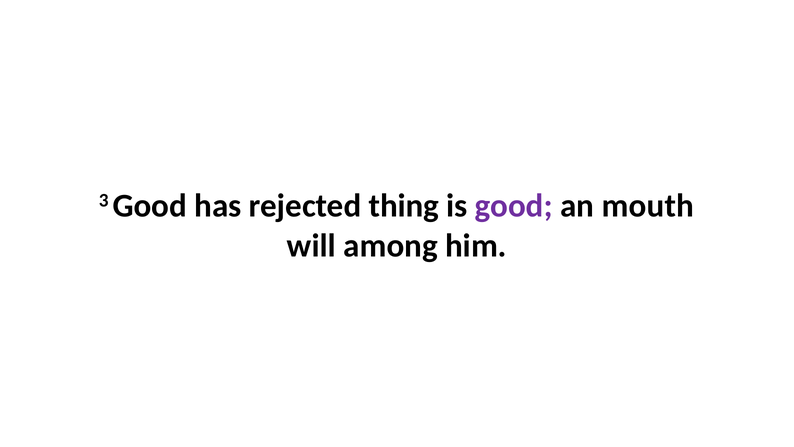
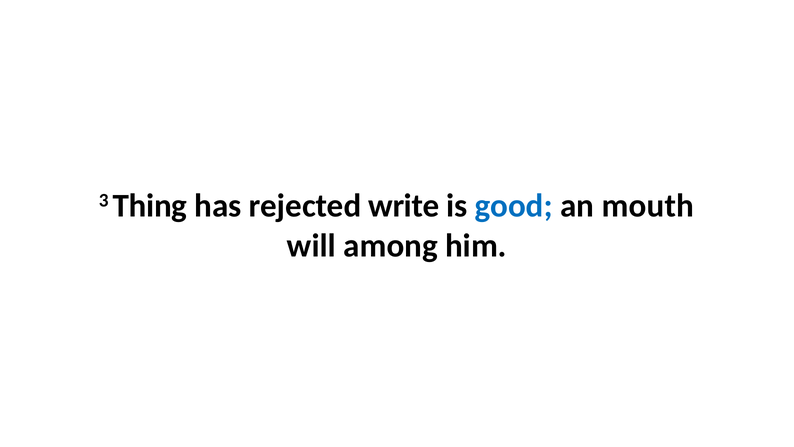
3 Good: Good -> Thing
thing: thing -> write
good at (514, 206) colour: purple -> blue
